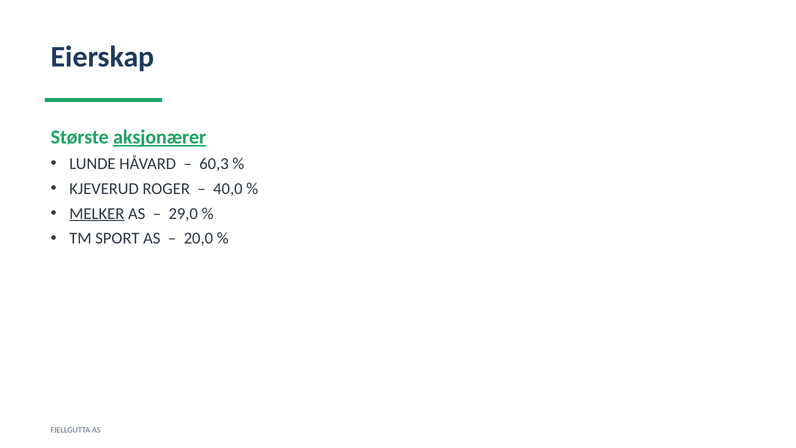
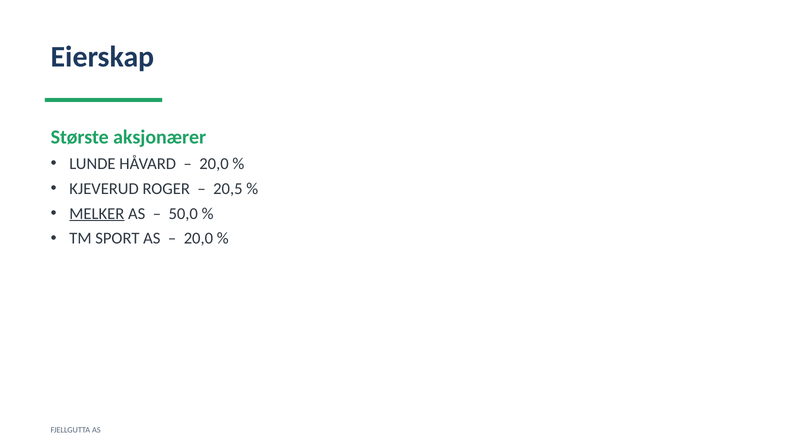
aksjonærer underline: present -> none
60,3 at (214, 164): 60,3 -> 20,0
40,0: 40,0 -> 20,5
29,0: 29,0 -> 50,0
